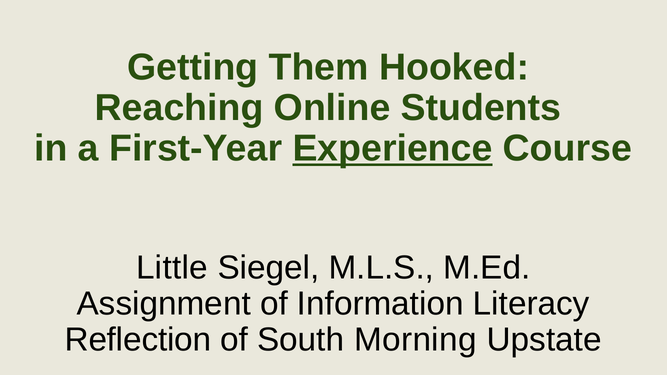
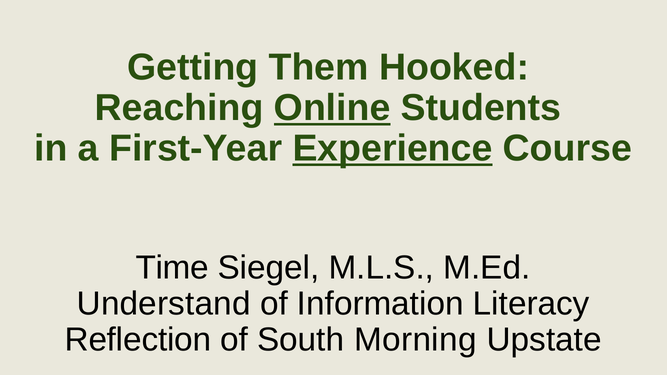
Online underline: none -> present
Little: Little -> Time
Assignment: Assignment -> Understand
